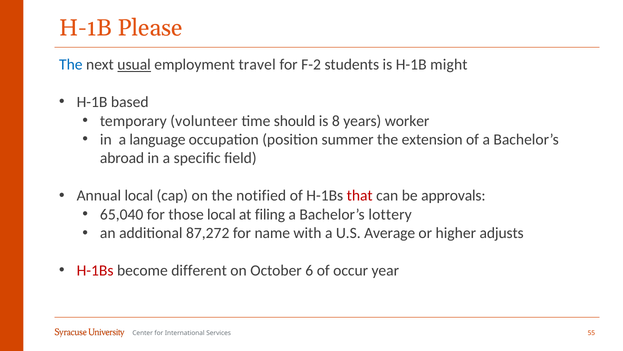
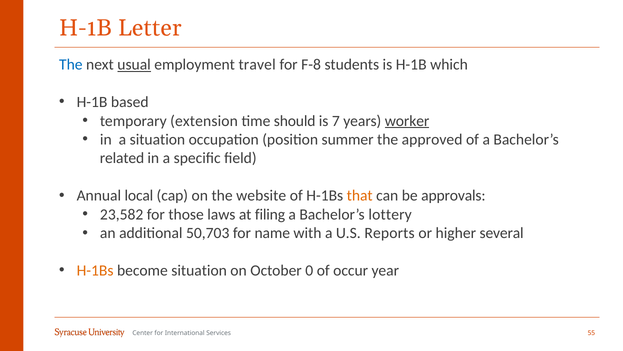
Please: Please -> Letter
F-2: F-2 -> F-8
might: might -> which
volunteer: volunteer -> extension
8: 8 -> 7
worker underline: none -> present
a language: language -> situation
extension: extension -> approved
abroad: abroad -> related
notified: notified -> website
that colour: red -> orange
65,040: 65,040 -> 23,582
those local: local -> laws
87,272: 87,272 -> 50,703
Average: Average -> Reports
adjusts: adjusts -> several
H-1Bs at (95, 270) colour: red -> orange
become different: different -> situation
6: 6 -> 0
